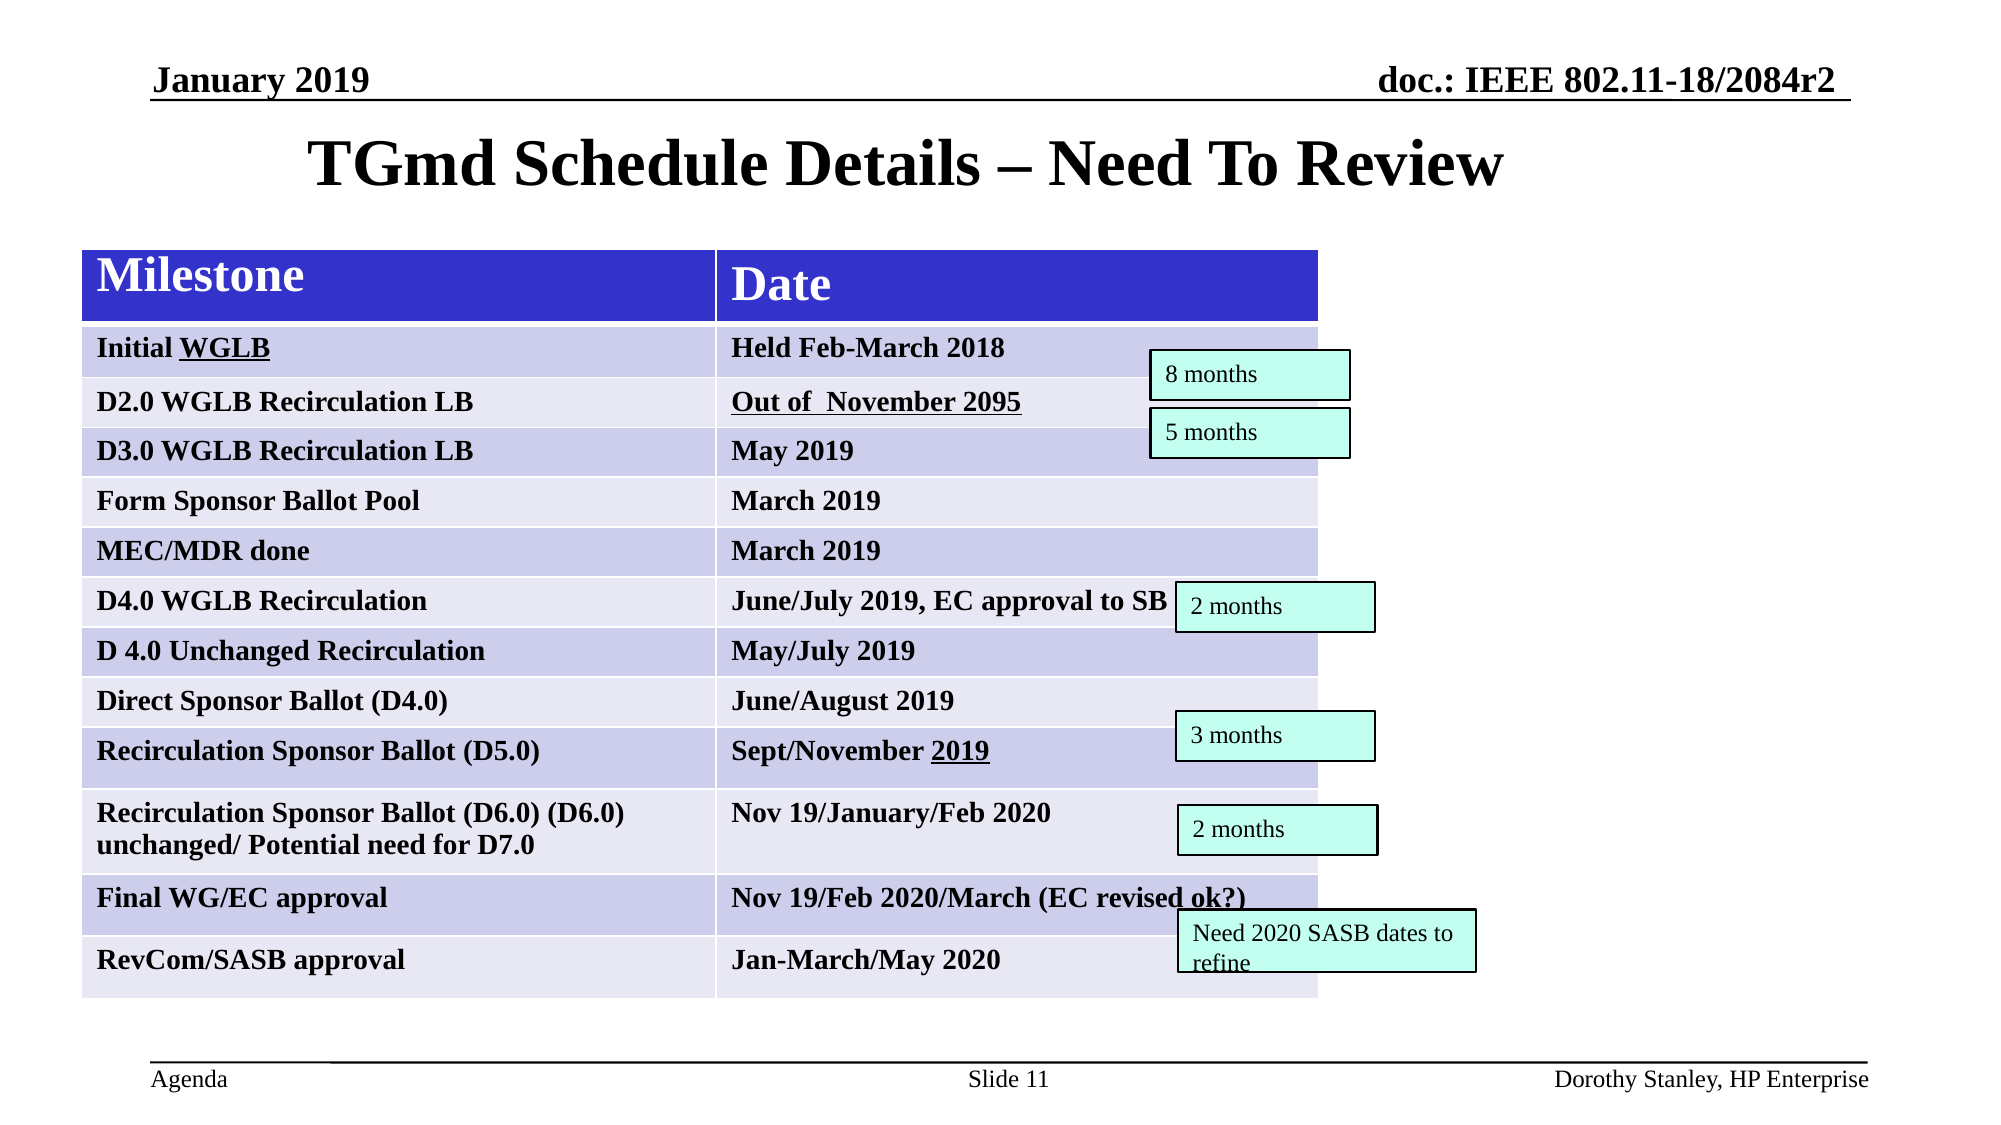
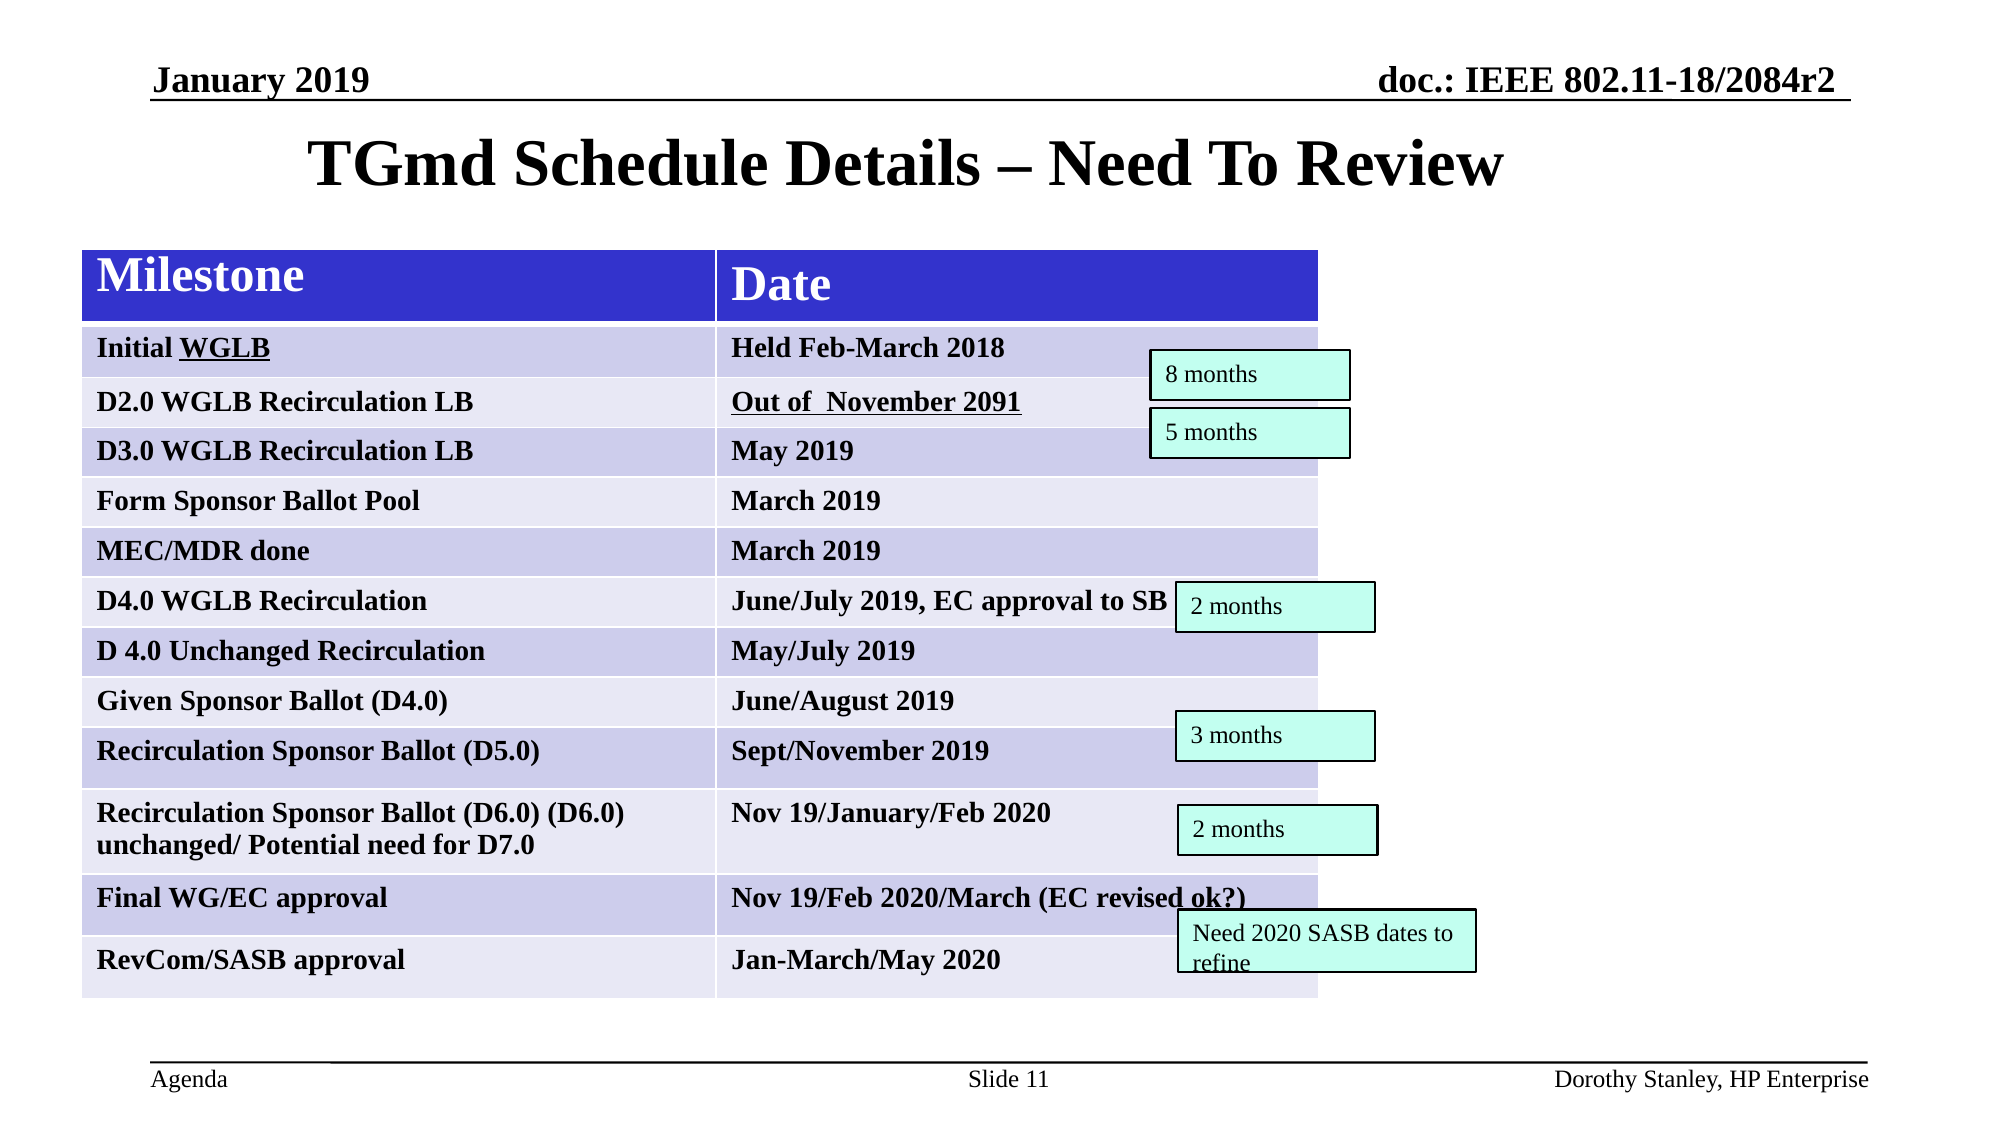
2095: 2095 -> 2091
Direct: Direct -> Given
2019 at (960, 751) underline: present -> none
